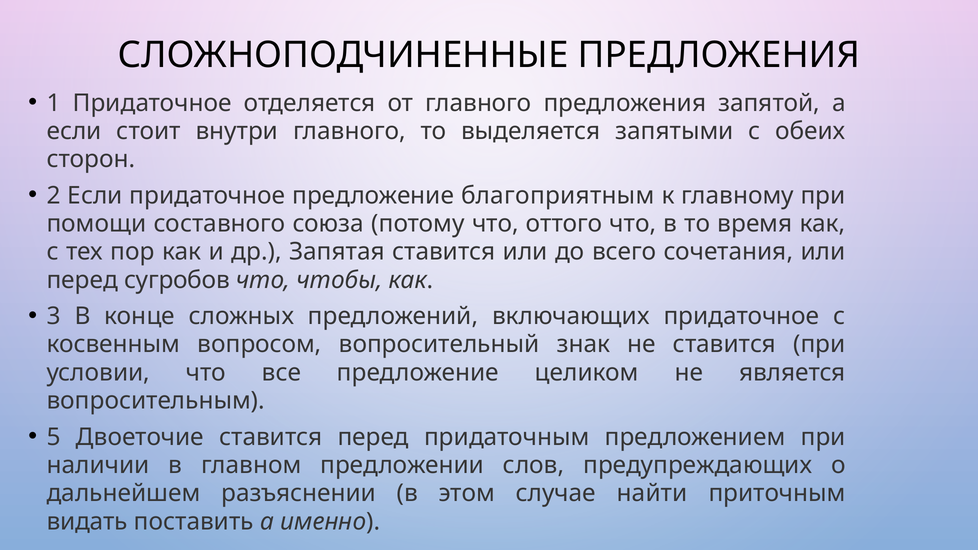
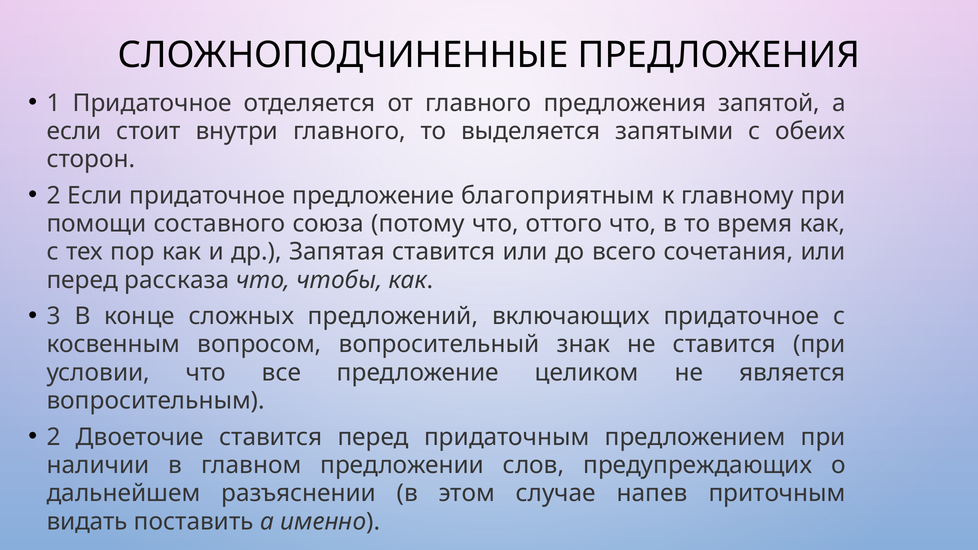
сугробов: сугробов -> рассказа
5 at (54, 437): 5 -> 2
найти: найти -> напев
